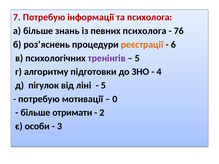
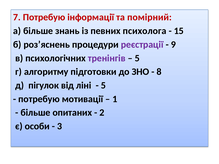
та психолога: психолога -> помірний
76: 76 -> 15
реєстрації colour: orange -> purple
6: 6 -> 9
4: 4 -> 8
0: 0 -> 1
отримати: отримати -> опитаних
